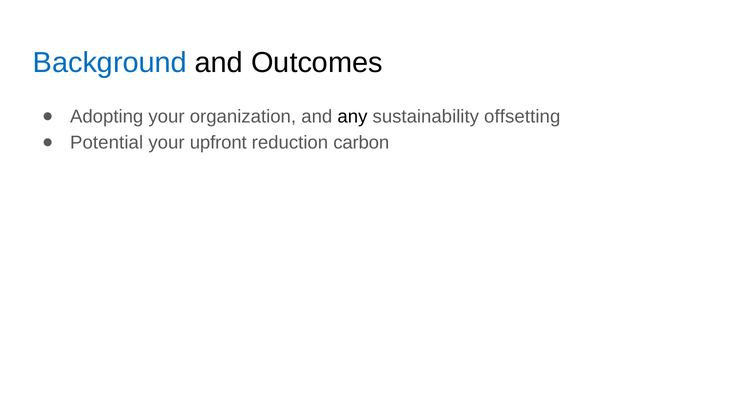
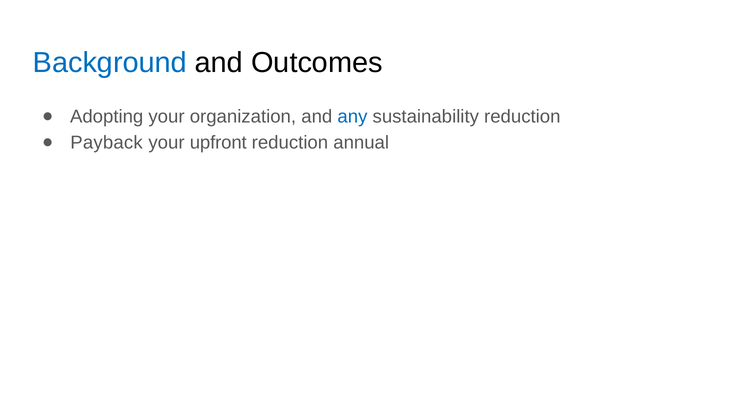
any colour: black -> blue
sustainability offsetting: offsetting -> reduction
Potential: Potential -> Payback
carbon: carbon -> annual
